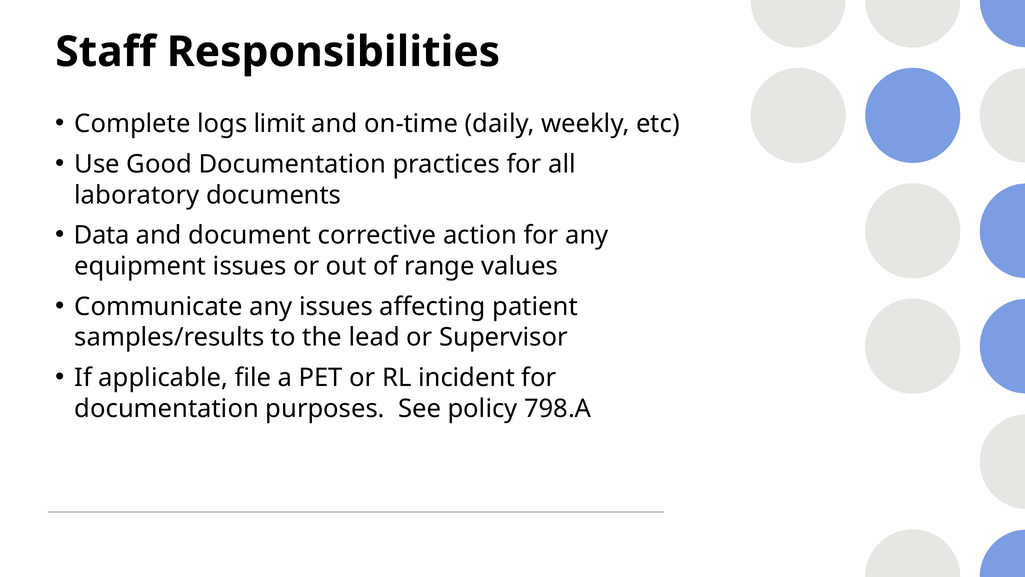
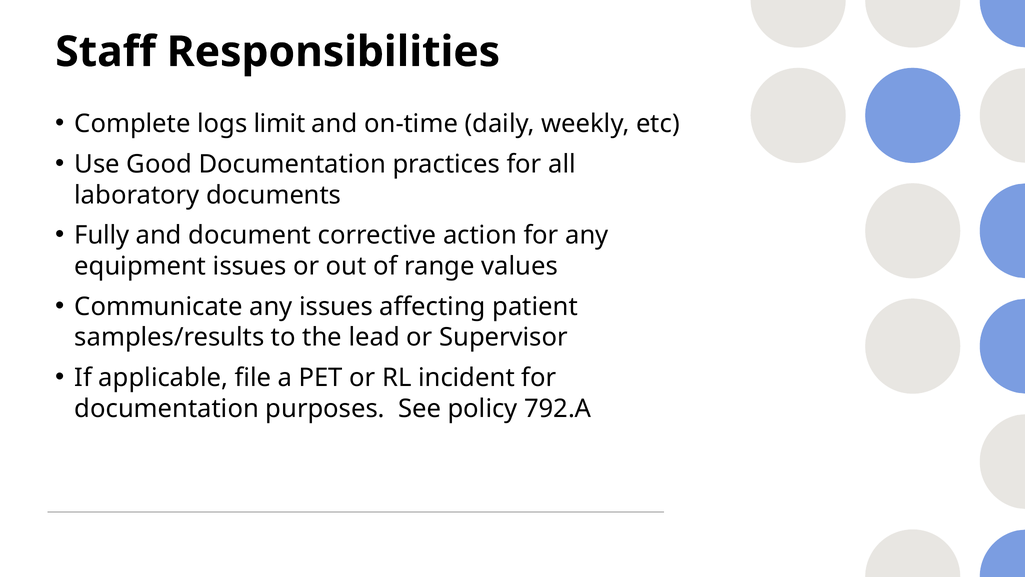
Data: Data -> Fully
798.A: 798.A -> 792.A
